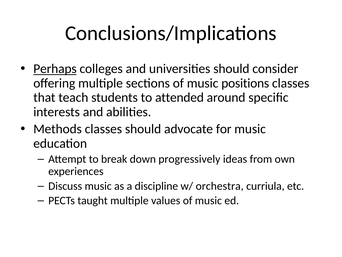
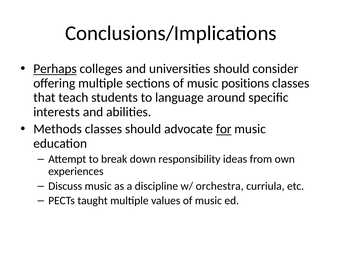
attended: attended -> language
for underline: none -> present
progressively: progressively -> responsibility
